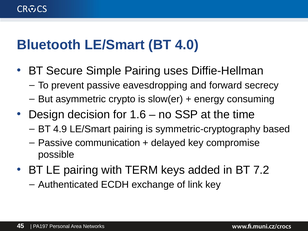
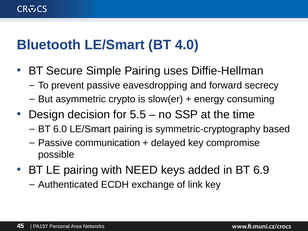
1.6: 1.6 -> 5.5
4.9: 4.9 -> 6.0
TERM: TERM -> NEED
7.2: 7.2 -> 6.9
